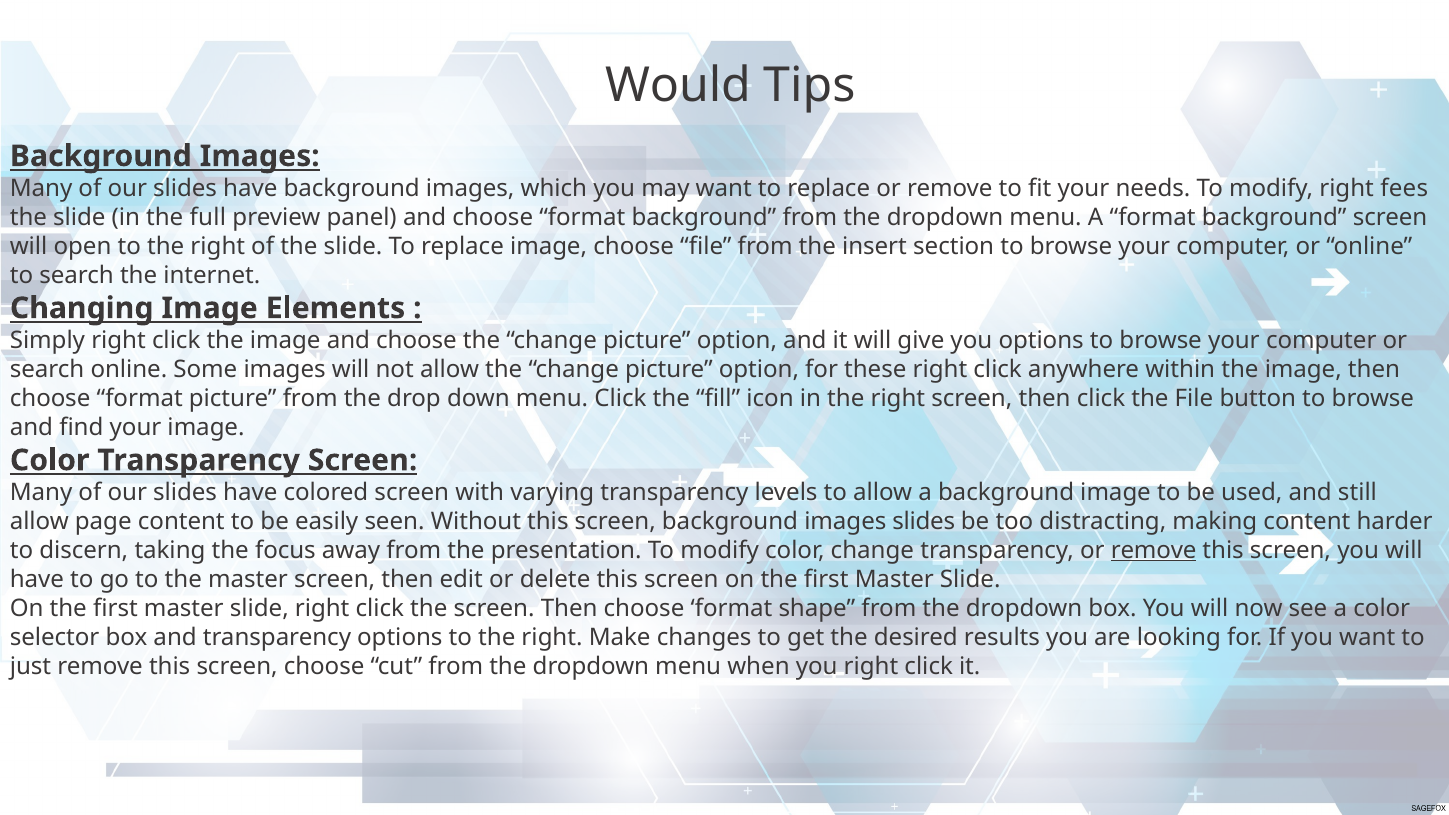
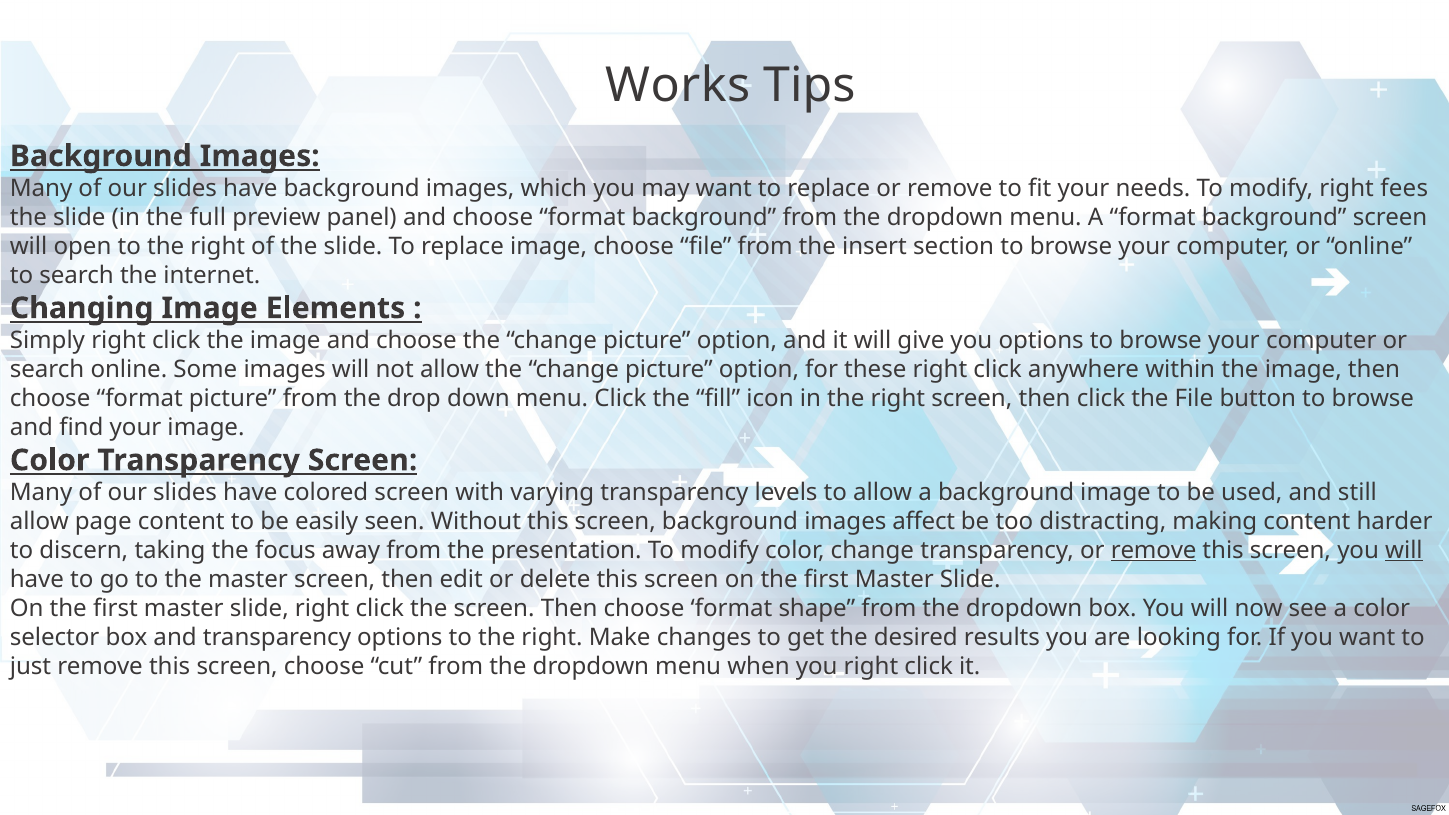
Would: Would -> Works
images slides: slides -> affect
will at (1404, 550) underline: none -> present
